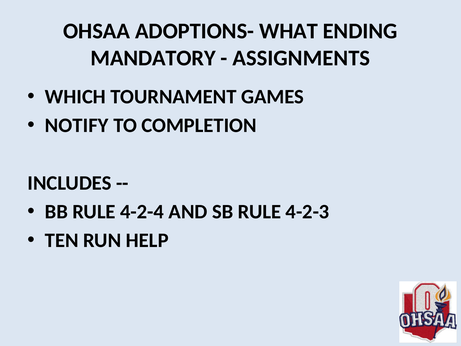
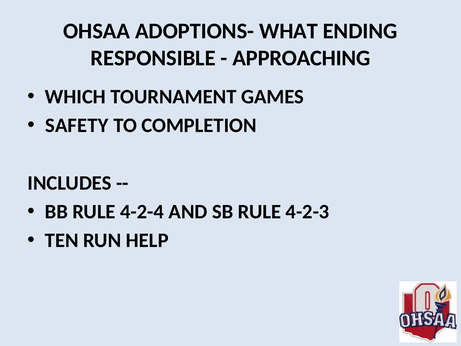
MANDATORY: MANDATORY -> RESPONSIBLE
ASSIGNMENTS: ASSIGNMENTS -> APPROACHING
NOTIFY: NOTIFY -> SAFETY
